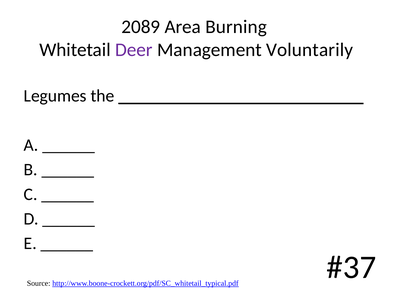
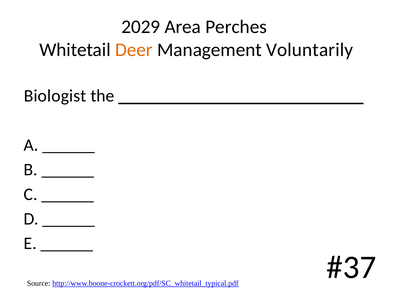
2089: 2089 -> 2029
Burning: Burning -> Perches
Deer colour: purple -> orange
Legumes: Legumes -> Biologist
